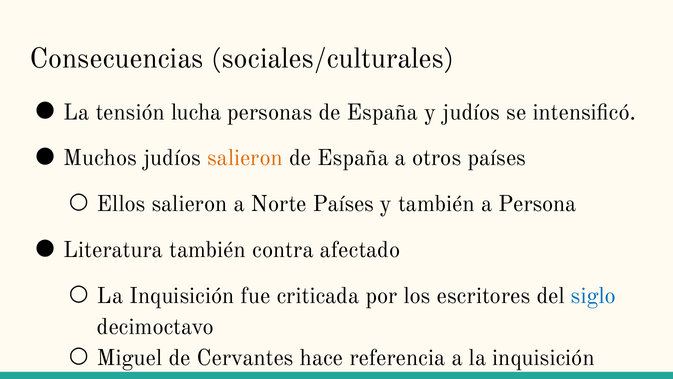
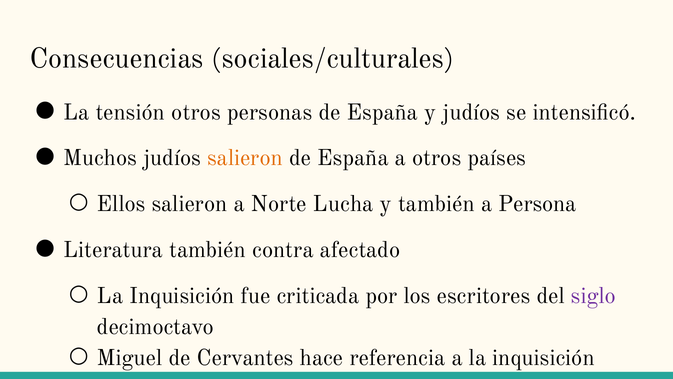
tensión lucha: lucha -> otros
Norte Países: Países -> Lucha
siglo colour: blue -> purple
